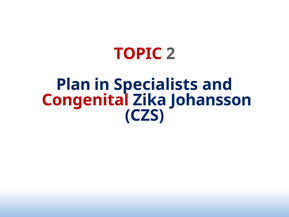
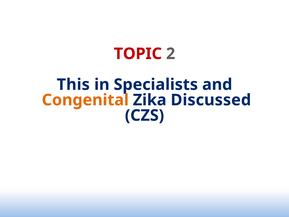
Plan: Plan -> This
Congenital colour: red -> orange
Johansson: Johansson -> Discussed
